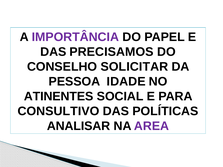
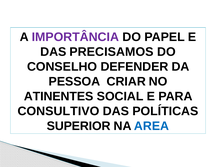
SOLICITAR: SOLICITAR -> DEFENDER
IDADE: IDADE -> CRIAR
ANALISAR: ANALISAR -> SUPERIOR
AREA colour: purple -> blue
